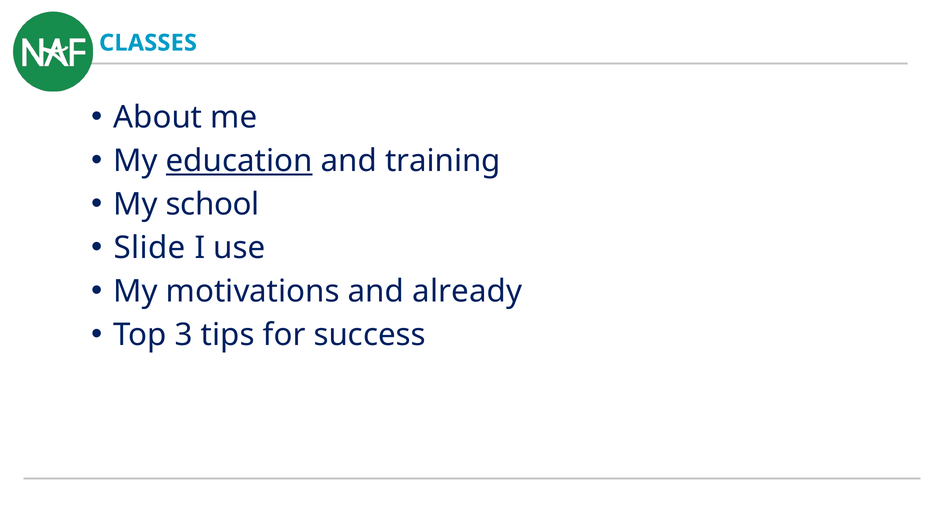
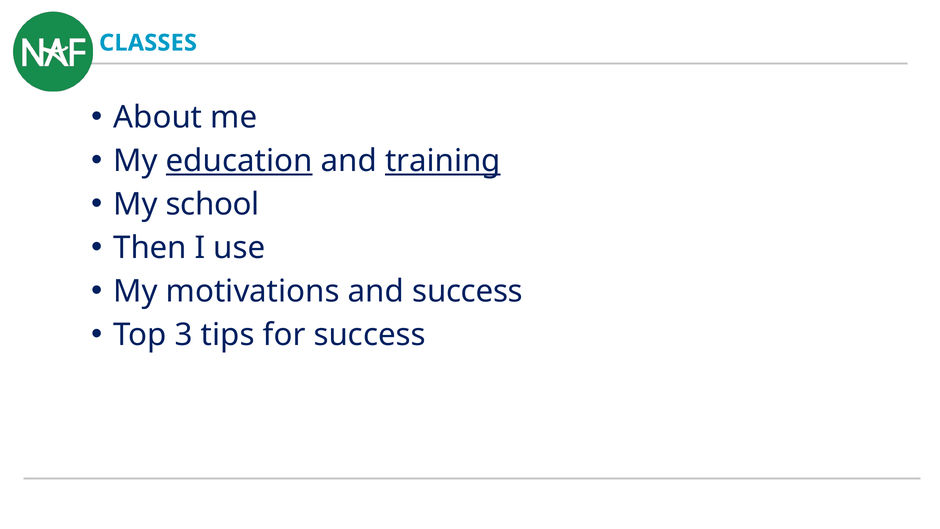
training underline: none -> present
Slide: Slide -> Then
and already: already -> success
